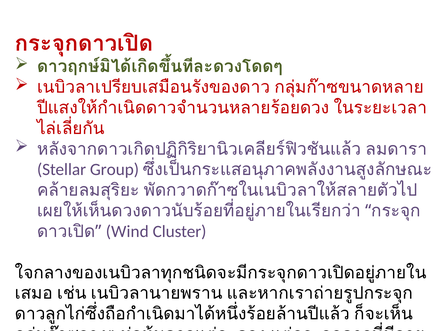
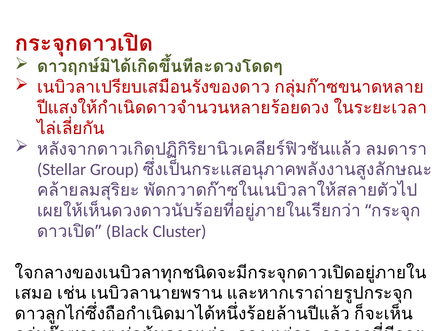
Wind: Wind -> Black
